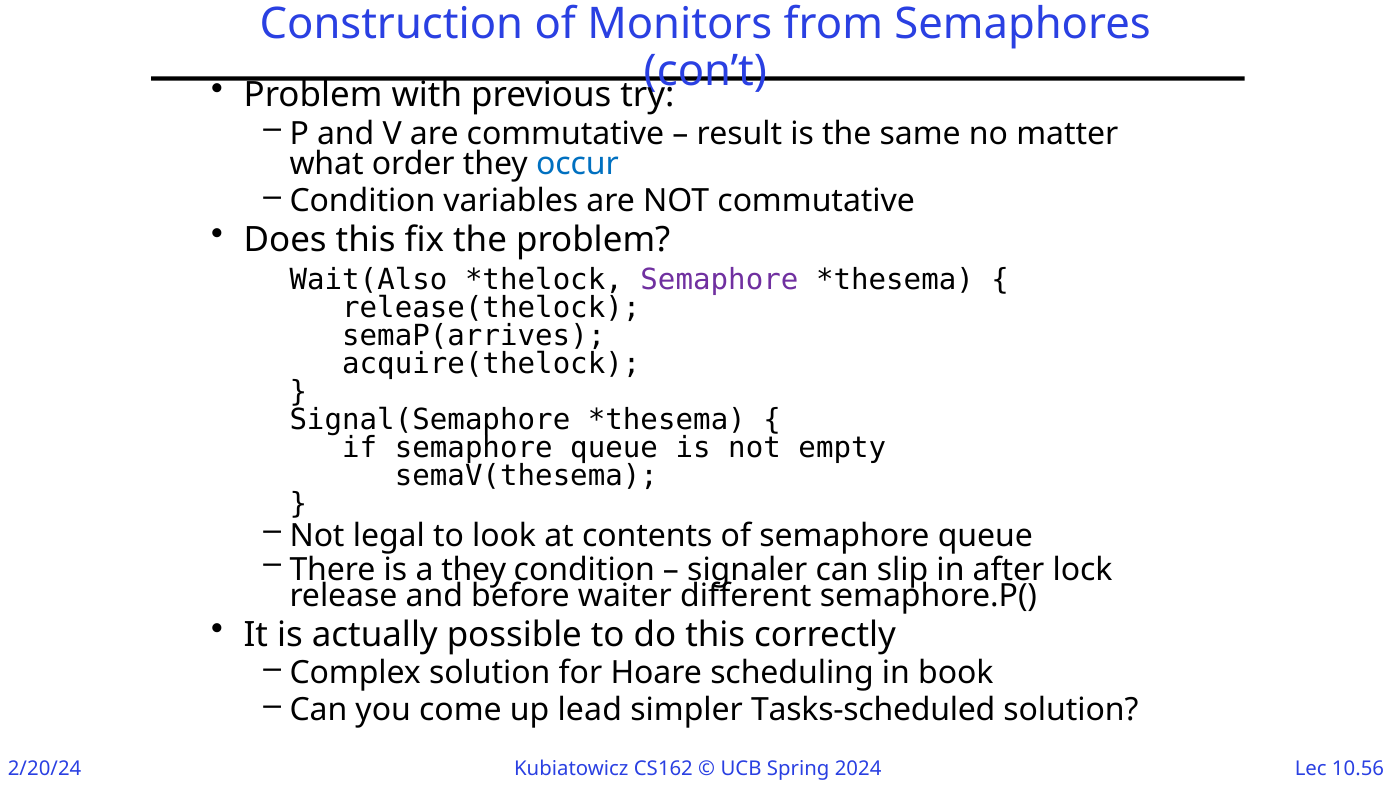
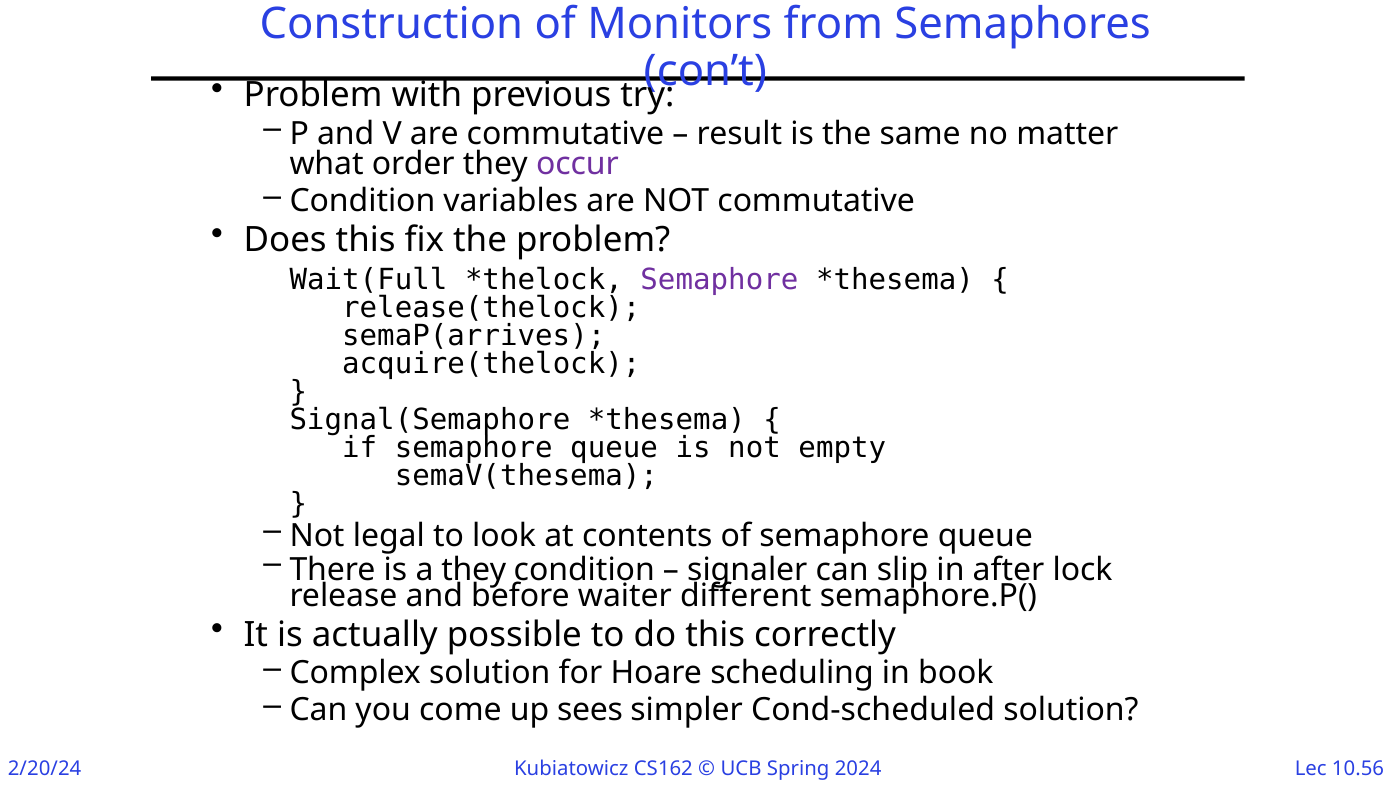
occur colour: blue -> purple
Wait(Also: Wait(Also -> Wait(Full
lead: lead -> sees
Tasks-scheduled: Tasks-scheduled -> Cond-scheduled
